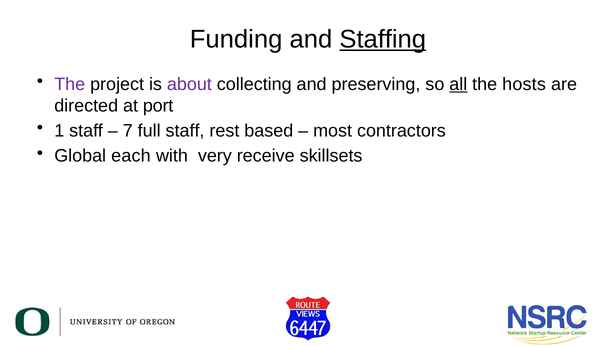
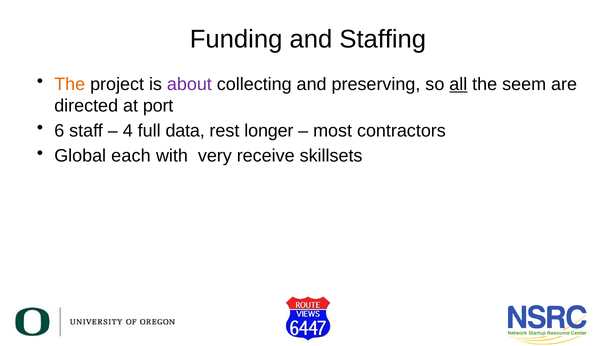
Staffing underline: present -> none
The at (70, 84) colour: purple -> orange
hosts: hosts -> seem
1: 1 -> 6
7: 7 -> 4
full staff: staff -> data
based: based -> longer
